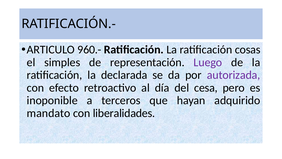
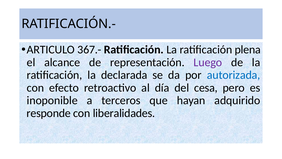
960.-: 960.- -> 367.-
cosas: cosas -> plena
simples: simples -> alcance
autorizada colour: purple -> blue
mandato: mandato -> responde
